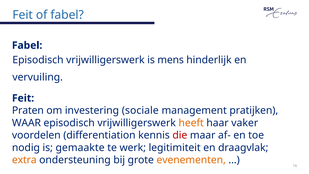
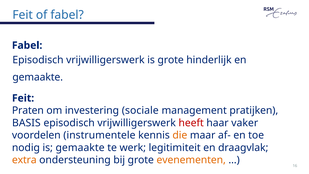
is mens: mens -> grote
vervuiling at (38, 77): vervuiling -> gemaakte
WAAR: WAAR -> BASIS
heeft colour: orange -> red
differentiation: differentiation -> instrumentele
die colour: red -> orange
